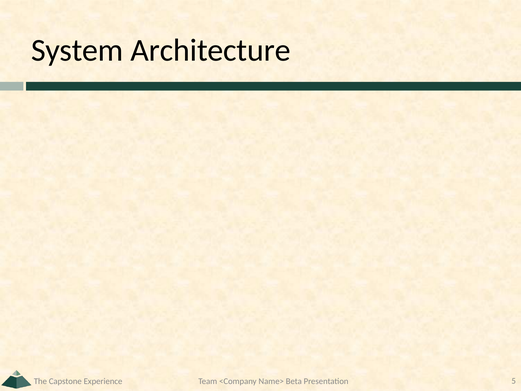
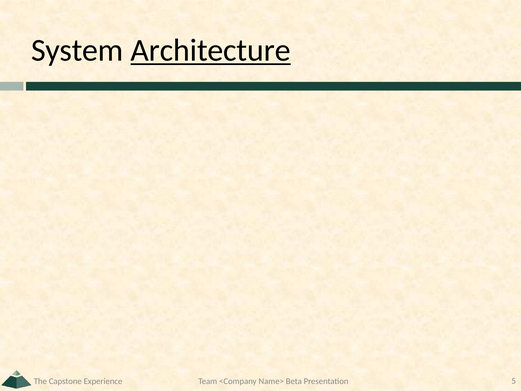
Architecture underline: none -> present
